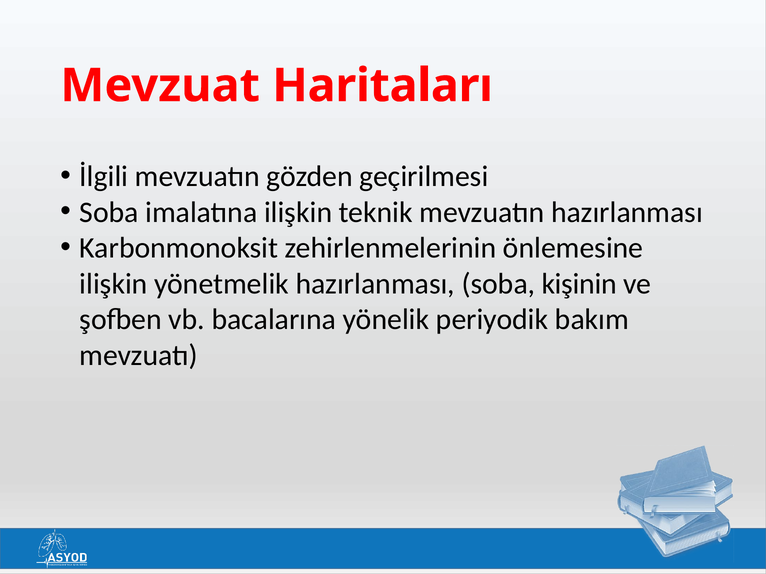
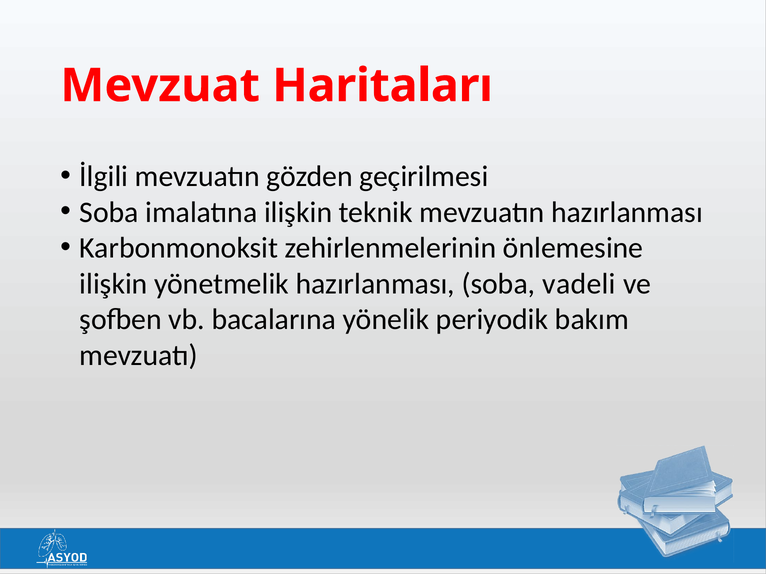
kişinin: kişinin -> vadeli
